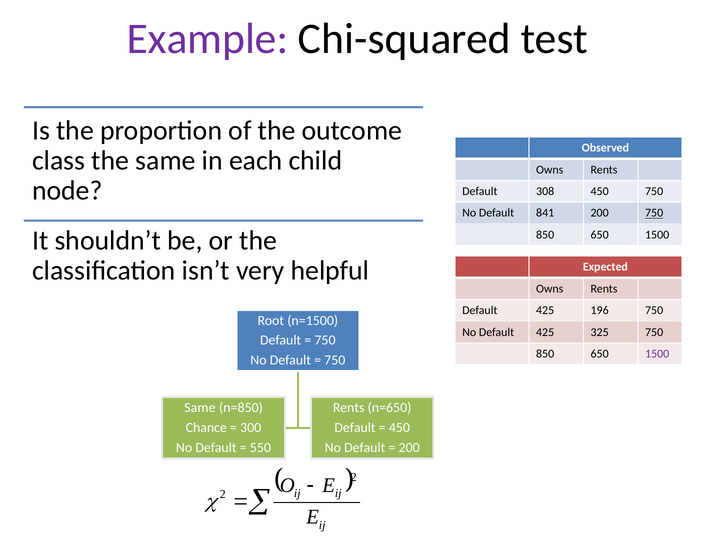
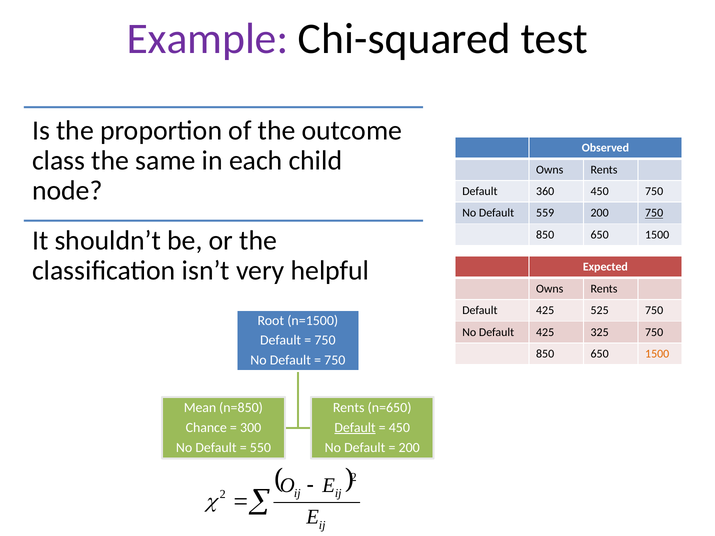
308: 308 -> 360
841: 841 -> 559
196: 196 -> 525
1500 at (657, 354) colour: purple -> orange
Same at (200, 408): Same -> Mean
Default at (355, 428) underline: none -> present
